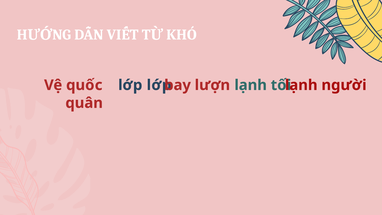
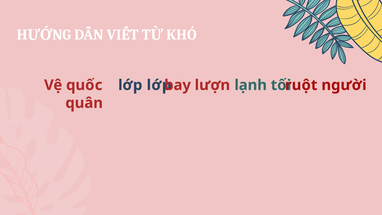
lạnh at (301, 85): lạnh -> ruột
